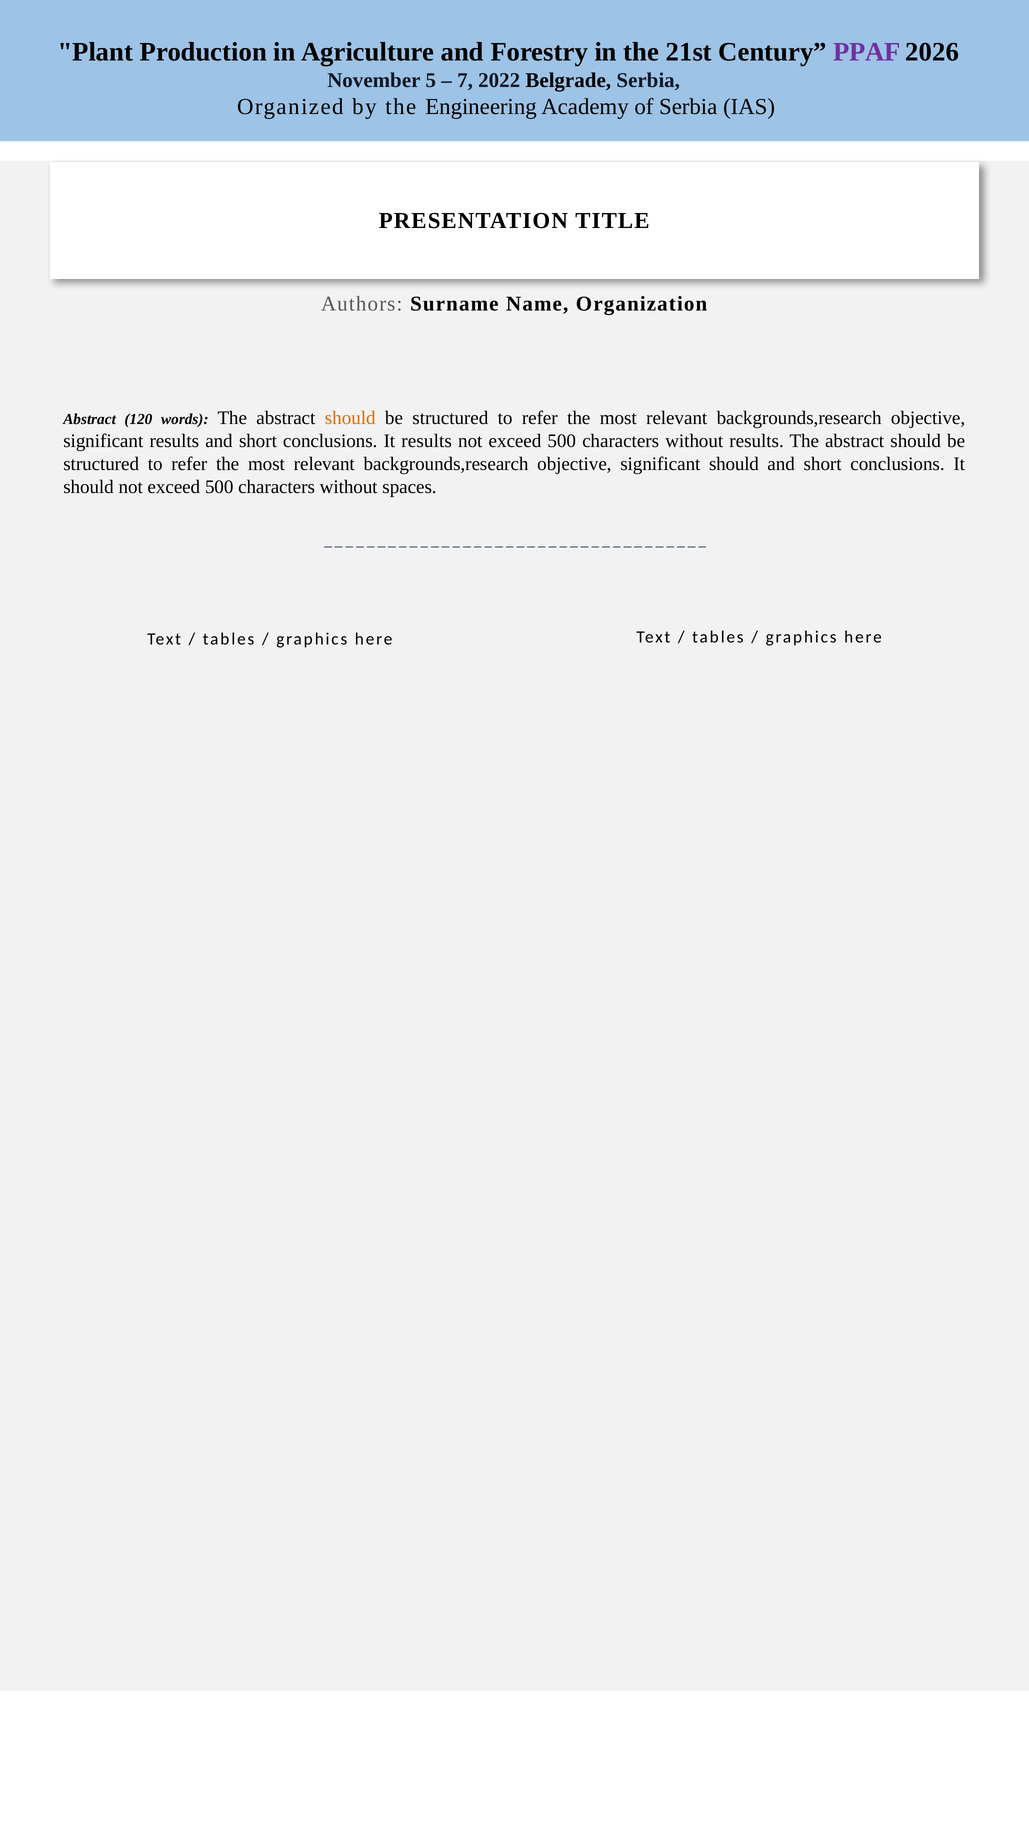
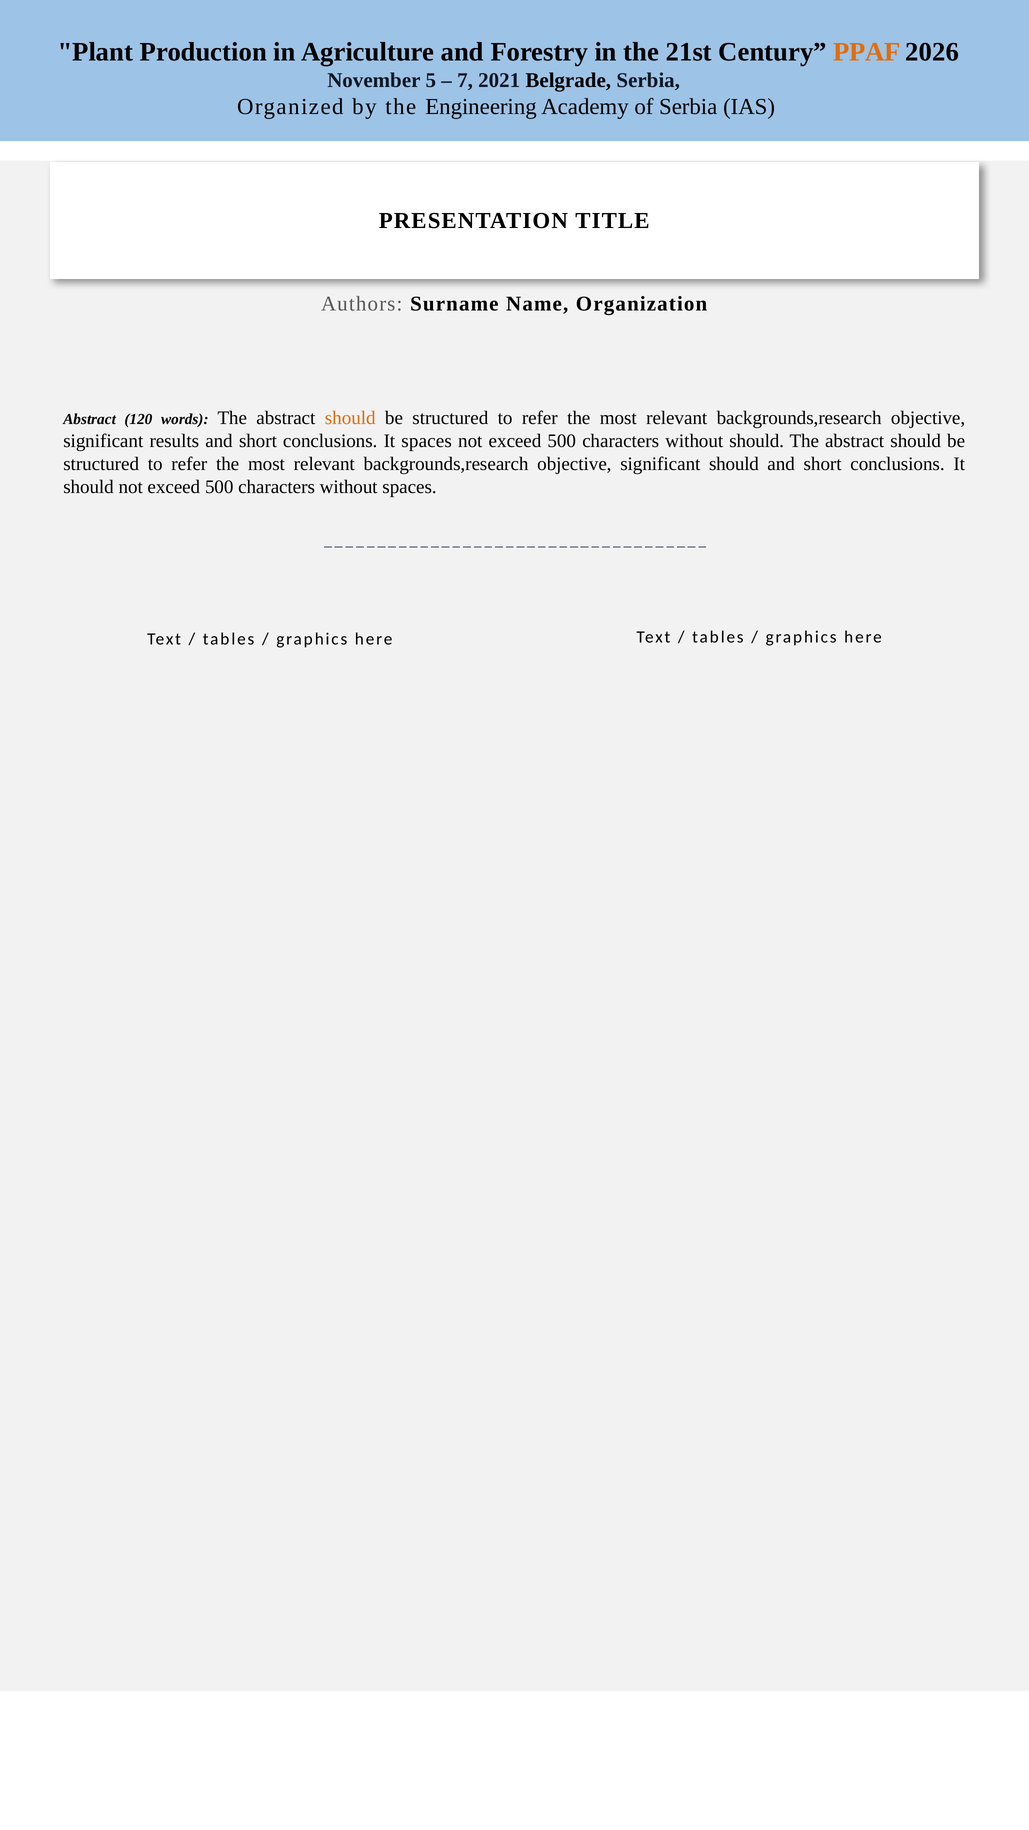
PPAF colour: purple -> orange
2022: 2022 -> 2021
It results: results -> spaces
without results: results -> should
